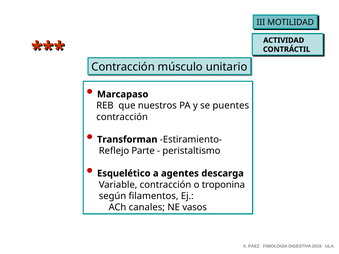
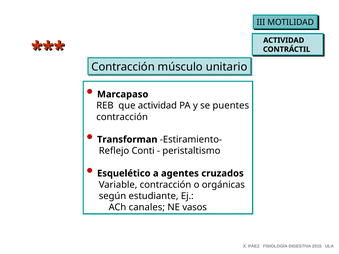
que nuestros: nuestros -> actividad
Parte: Parte -> Conti
descarga: descarga -> cruzados
troponina: troponina -> orgánicas
filamentos: filamentos -> estudiante
